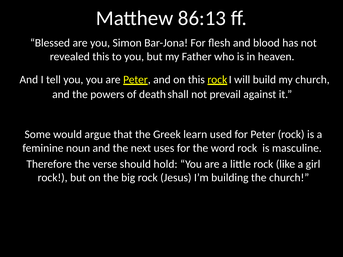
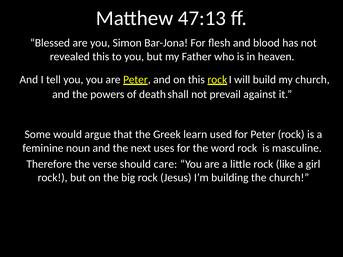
86:13: 86:13 -> 47:13
hold: hold -> care
